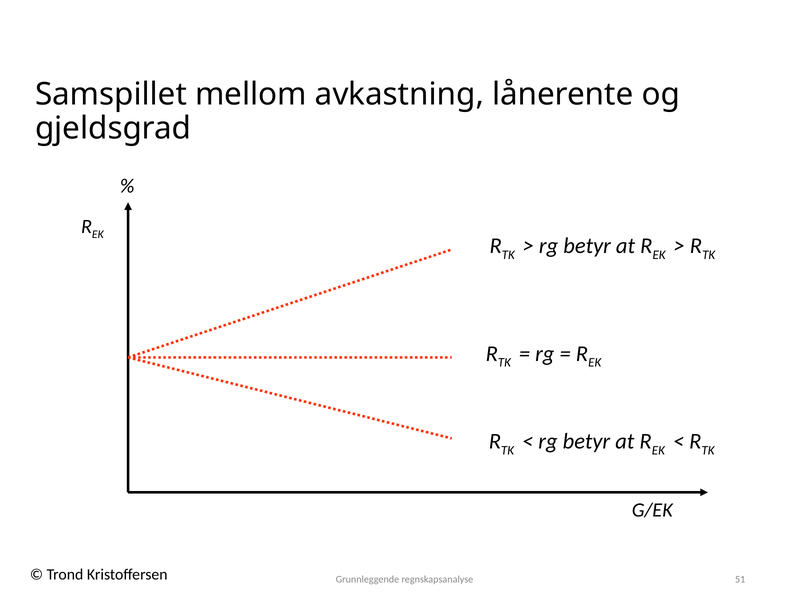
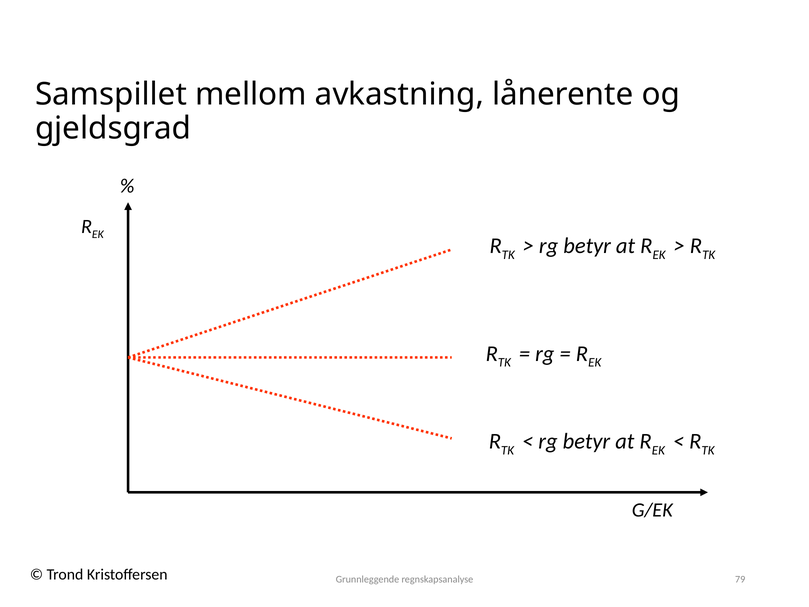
51: 51 -> 79
